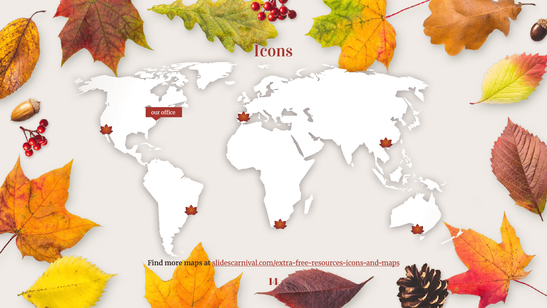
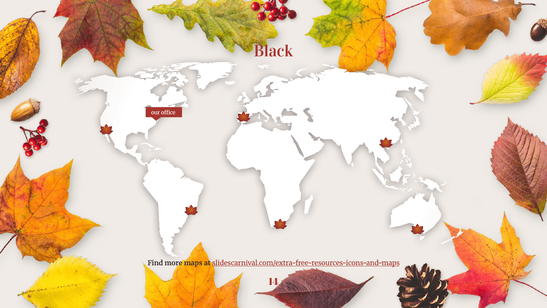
Icons: Icons -> Black
